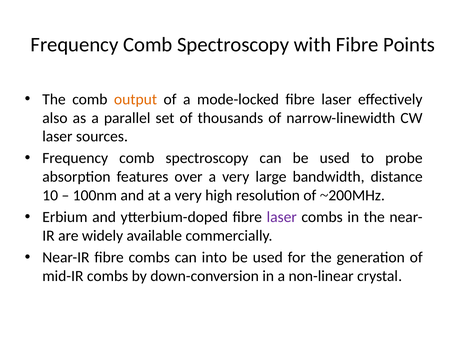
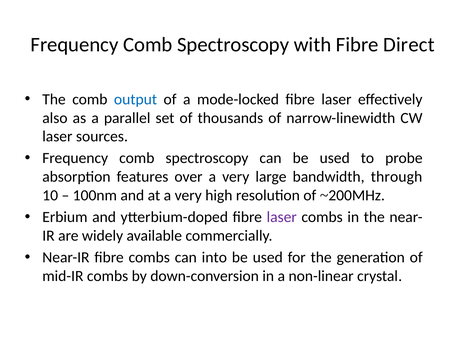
Points: Points -> Direct
output colour: orange -> blue
distance: distance -> through
